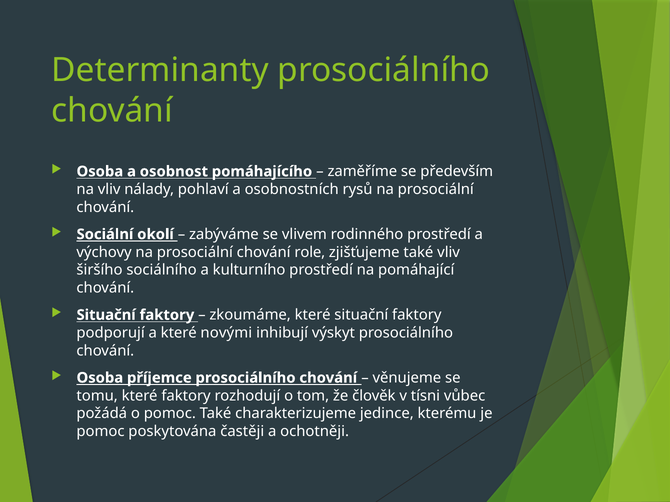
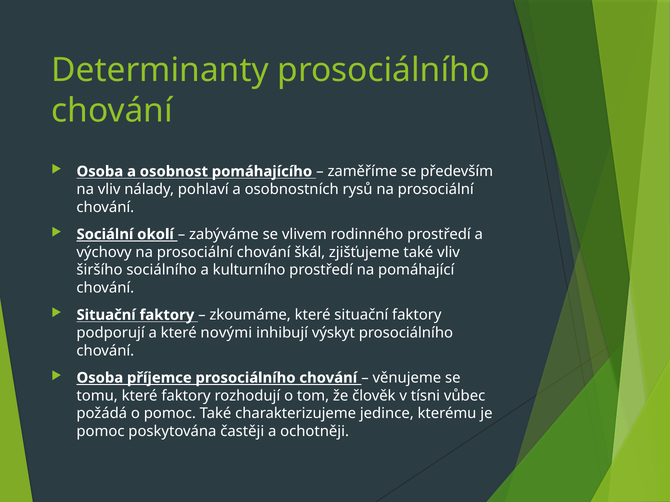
role: role -> škál
